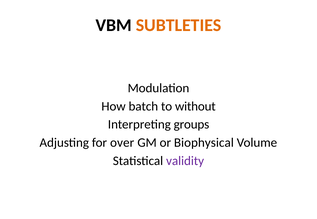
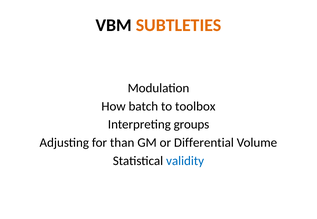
without: without -> toolbox
over: over -> than
Biophysical: Biophysical -> Differential
validity colour: purple -> blue
